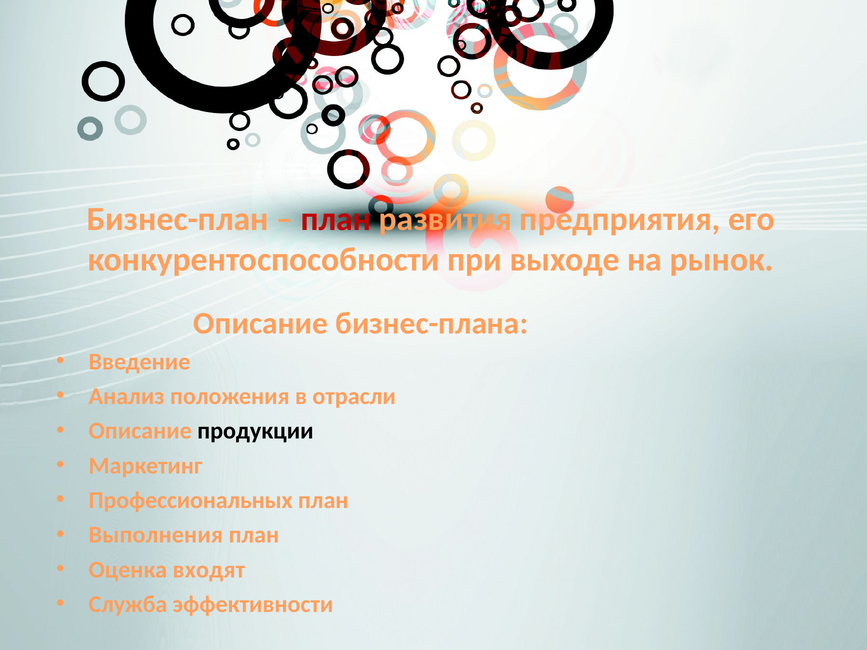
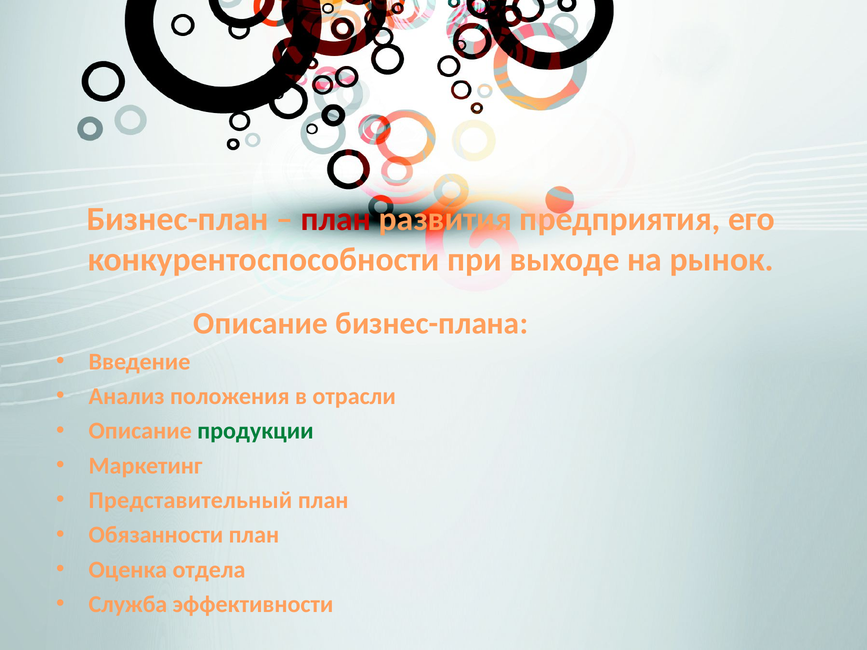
продукции colour: black -> green
Профессиональных: Профессиональных -> Представительный
Выполнения: Выполнения -> Обязанности
входят: входят -> отдела
